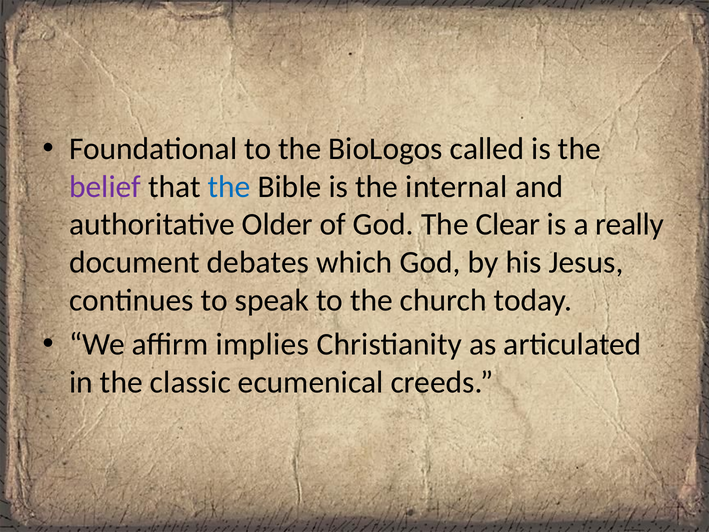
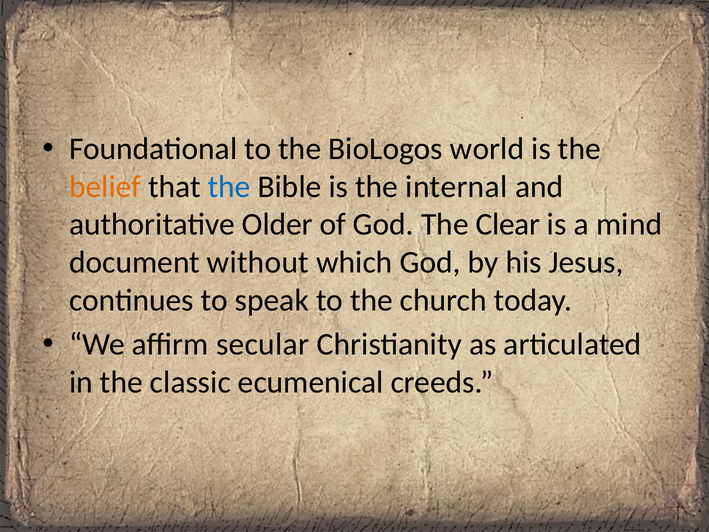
called: called -> world
belief colour: purple -> orange
really: really -> mind
debates: debates -> without
implies: implies -> secular
